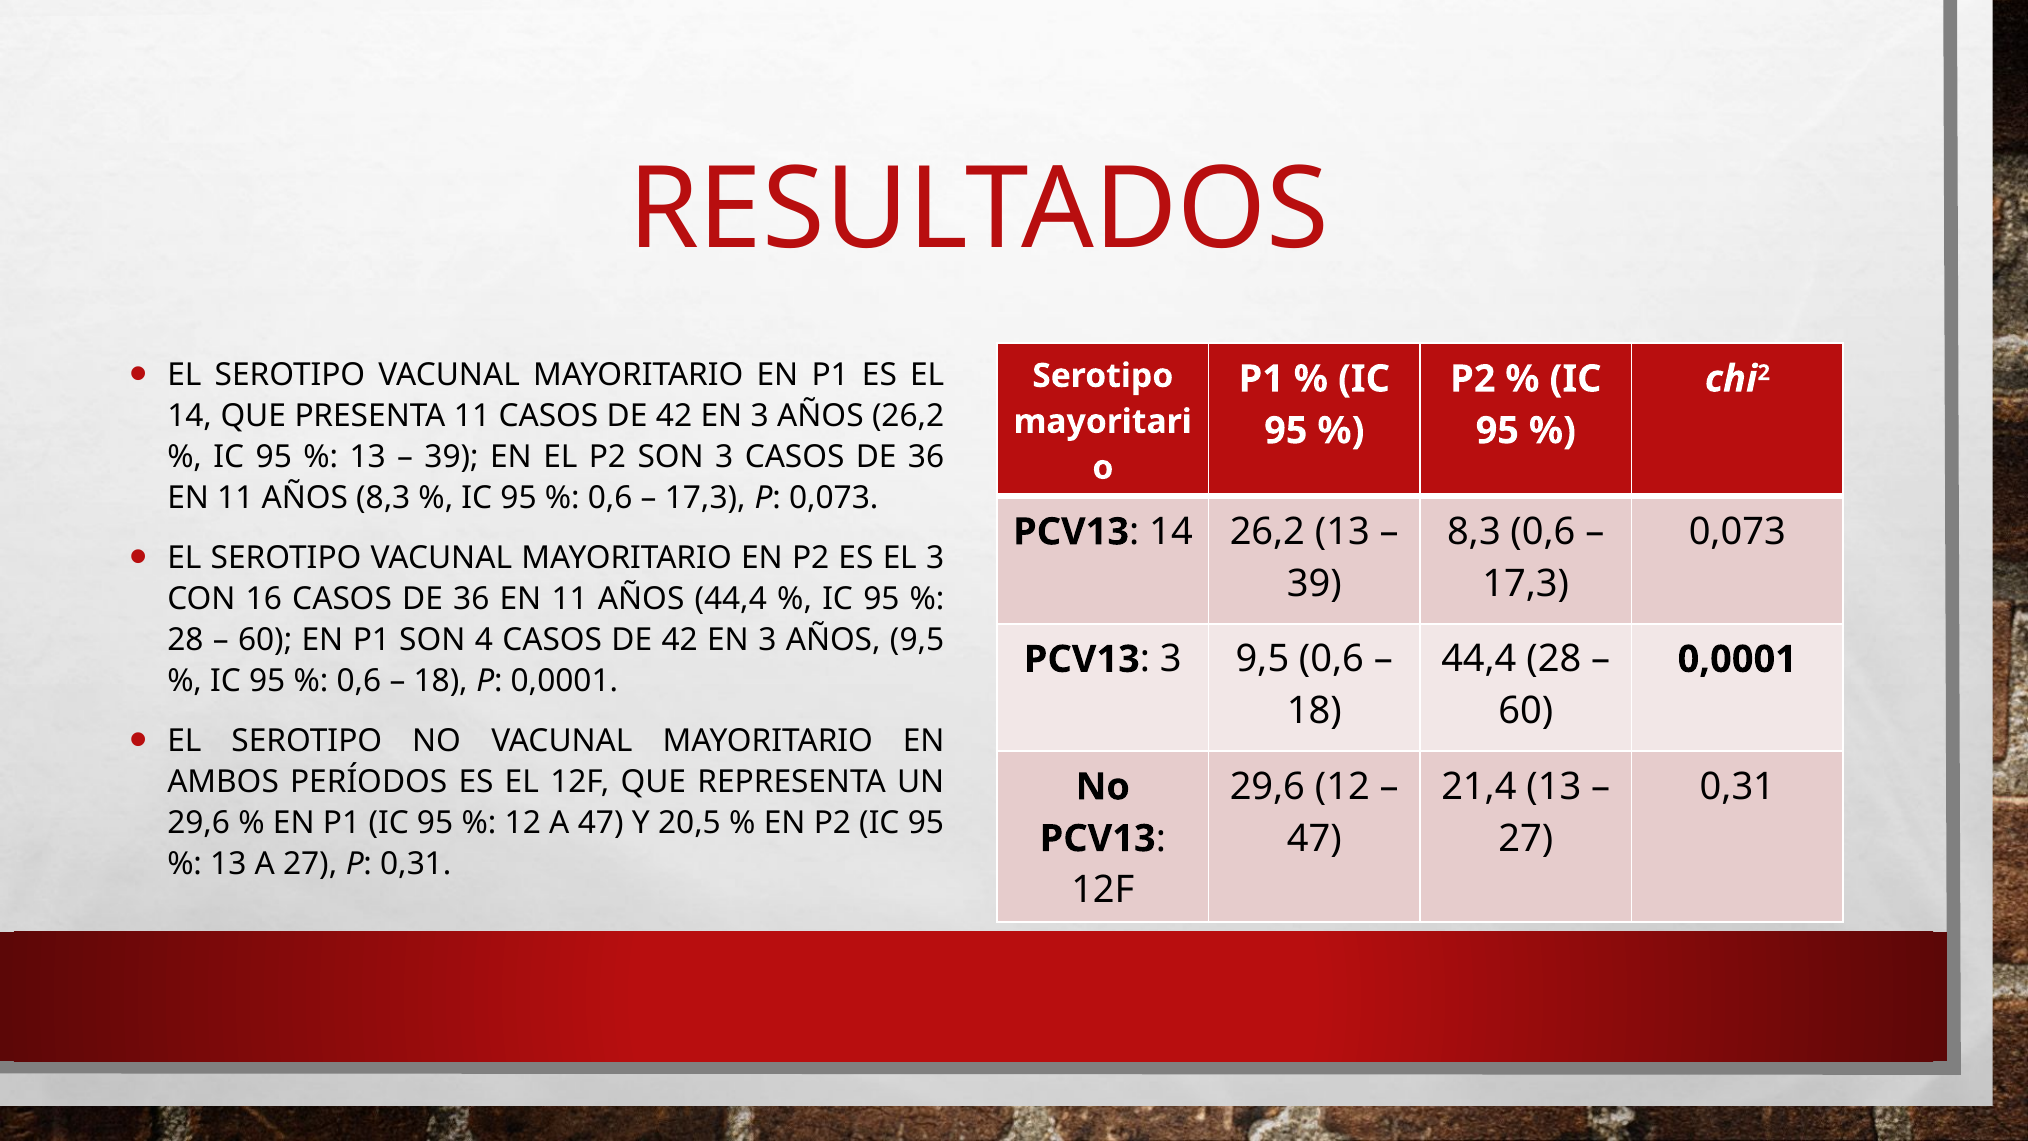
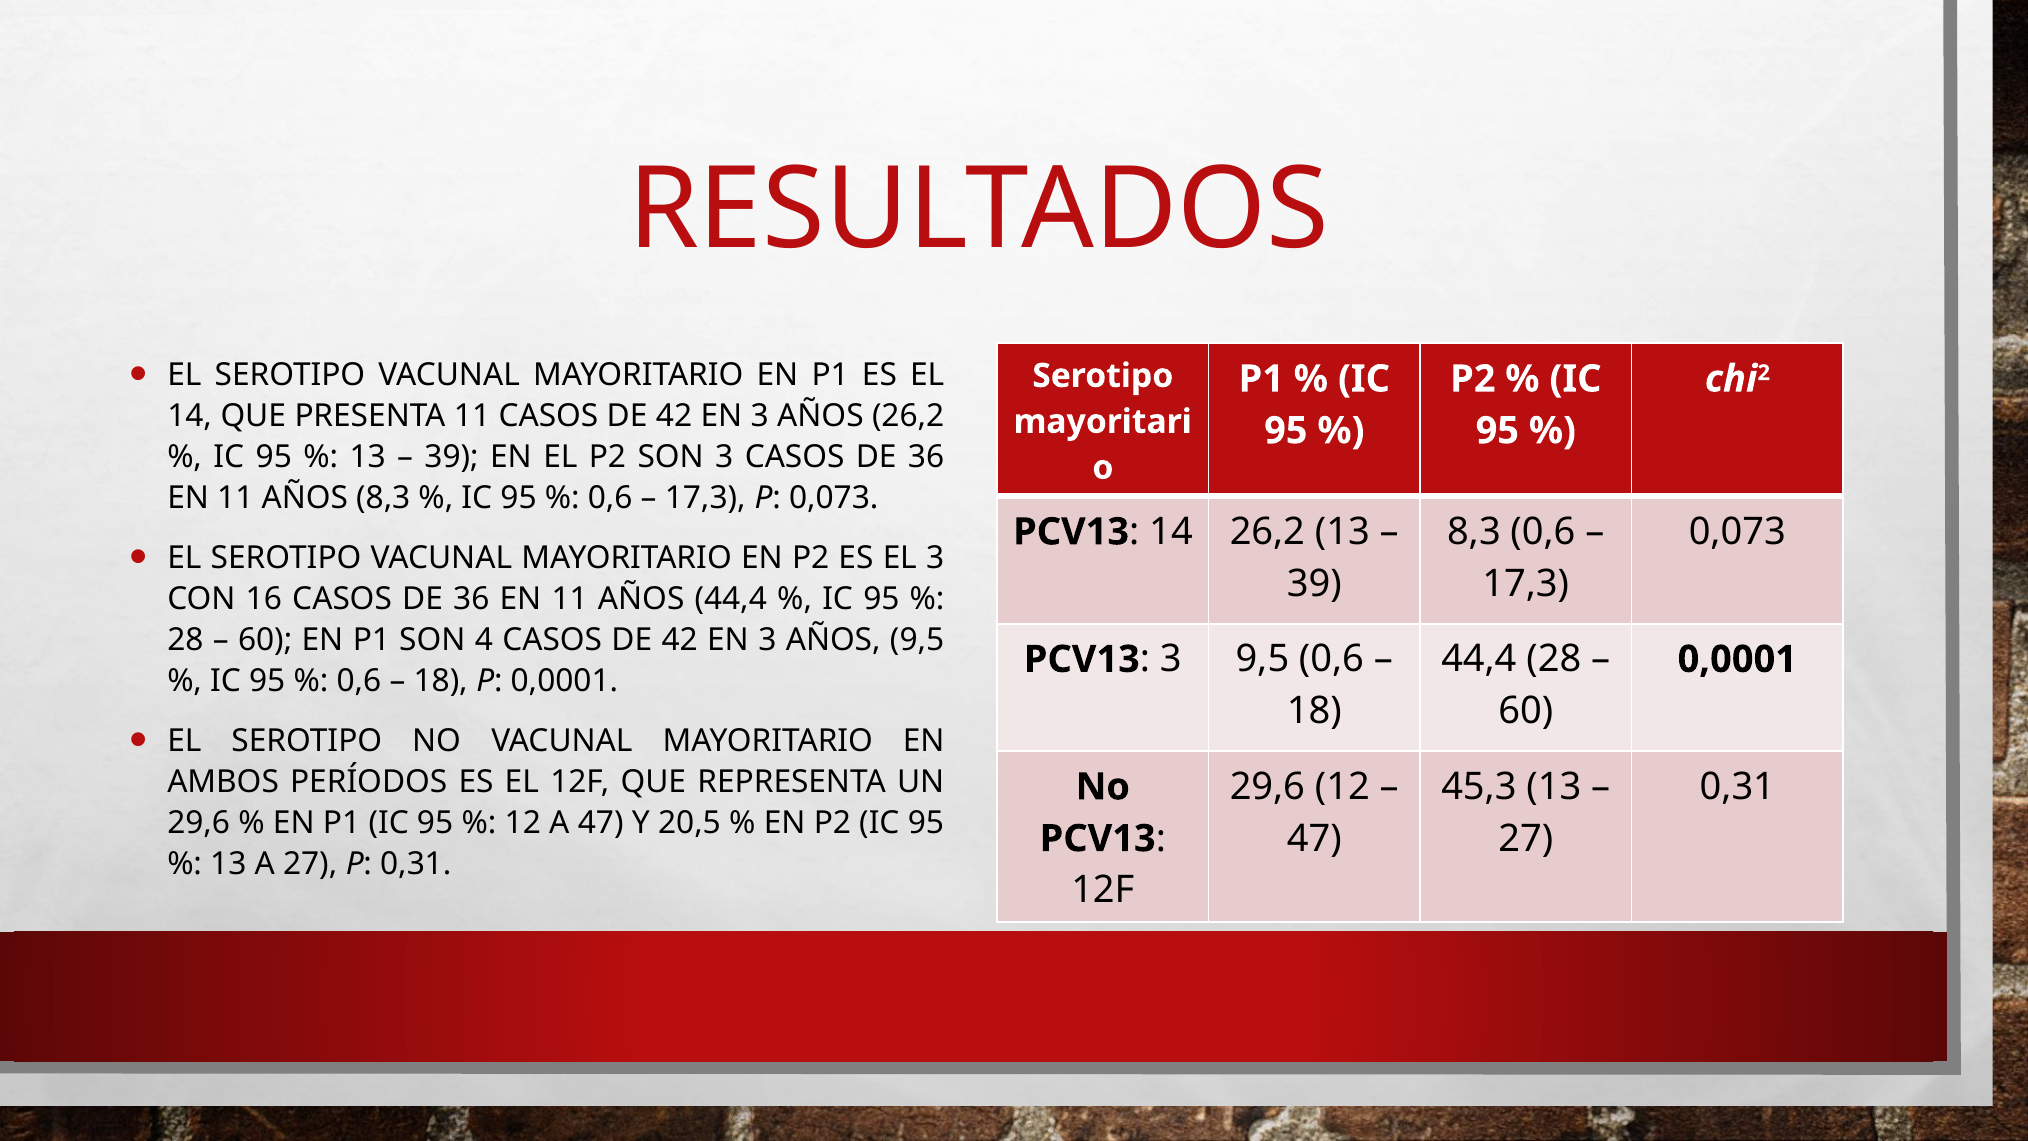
21,4: 21,4 -> 45,3
